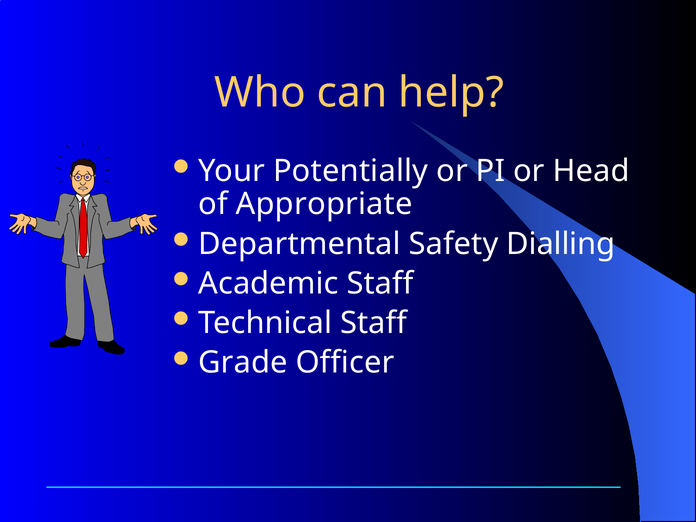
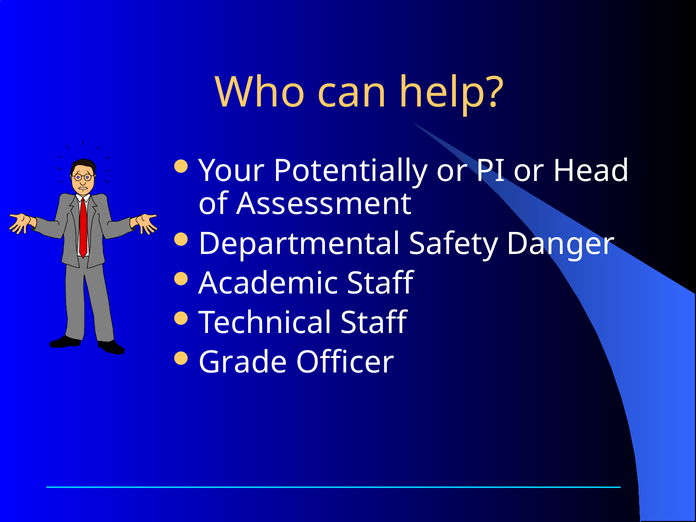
Appropriate: Appropriate -> Assessment
Dialling: Dialling -> Danger
